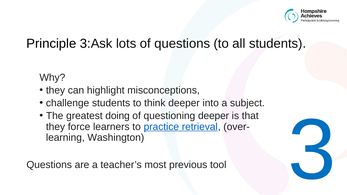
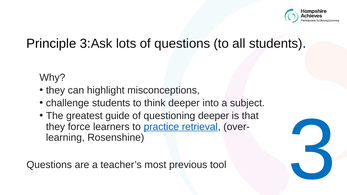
doing: doing -> guide
Washington: Washington -> Rosenshine
